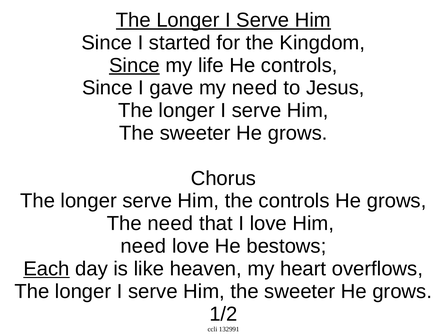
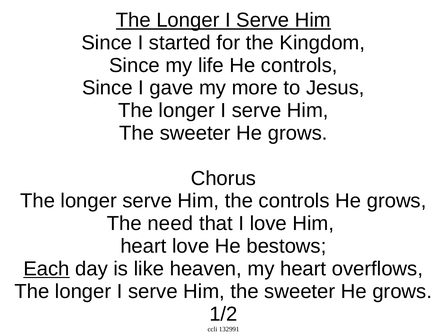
Since at (134, 65) underline: present -> none
my need: need -> more
need at (143, 246): need -> heart
